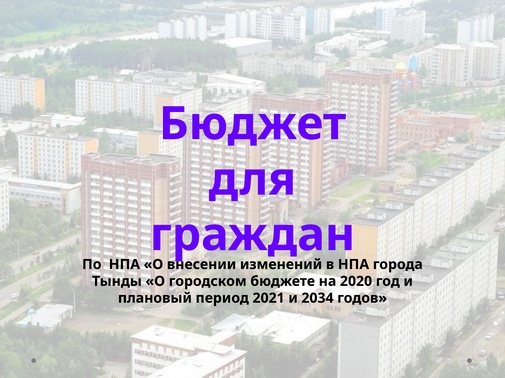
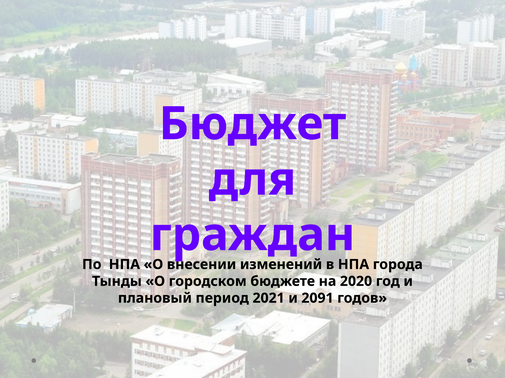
2034: 2034 -> 2091
